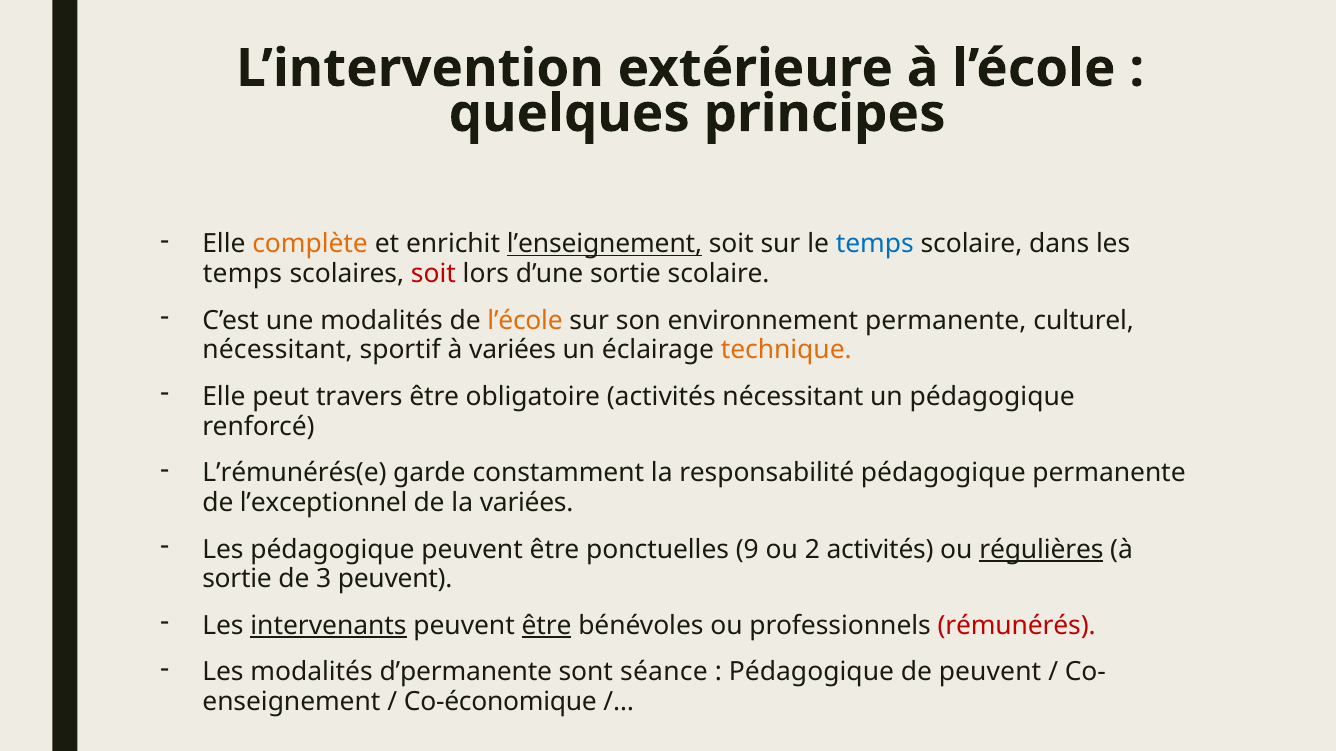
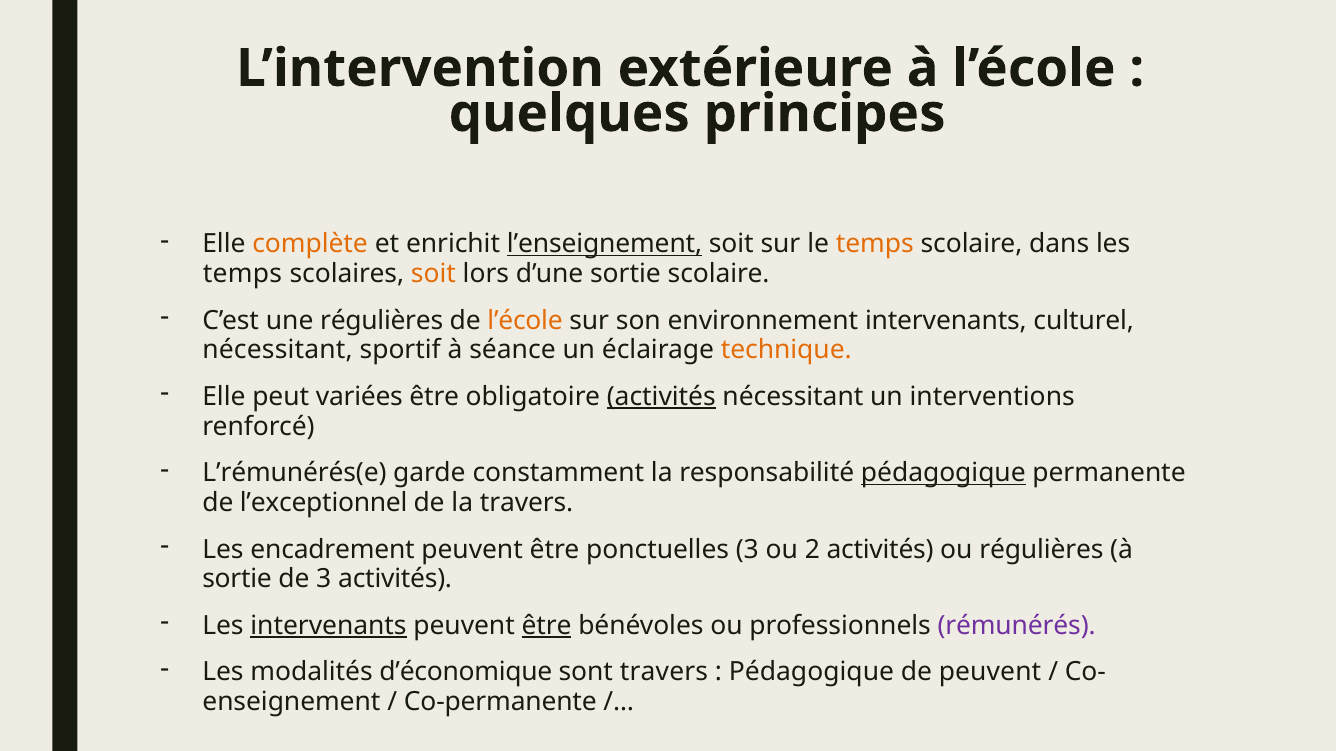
temps at (875, 244) colour: blue -> orange
soit at (433, 274) colour: red -> orange
une modalités: modalités -> régulières
environnement permanente: permanente -> intervenants
à variées: variées -> séance
travers: travers -> variées
activités at (661, 397) underline: none -> present
un pédagogique: pédagogique -> interventions
pédagogique at (943, 473) underline: none -> present
la variées: variées -> travers
Les pédagogique: pédagogique -> encadrement
ponctuelles 9: 9 -> 3
régulières at (1041, 550) underline: present -> none
3 peuvent: peuvent -> activités
rémunérés colour: red -> purple
d’permanente: d’permanente -> d’économique
sont séance: séance -> travers
Co-économique: Co-économique -> Co-permanente
